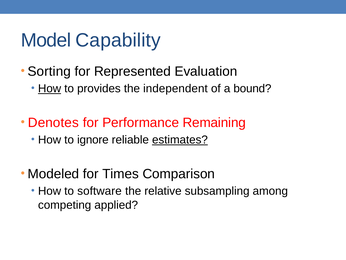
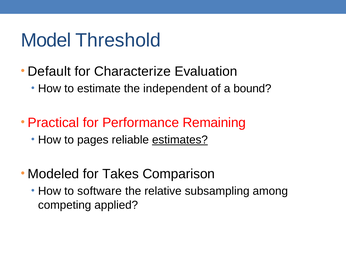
Capability: Capability -> Threshold
Sorting: Sorting -> Default
Represented: Represented -> Characterize
How at (50, 88) underline: present -> none
provides: provides -> estimate
Denotes: Denotes -> Practical
ignore: ignore -> pages
Times: Times -> Takes
